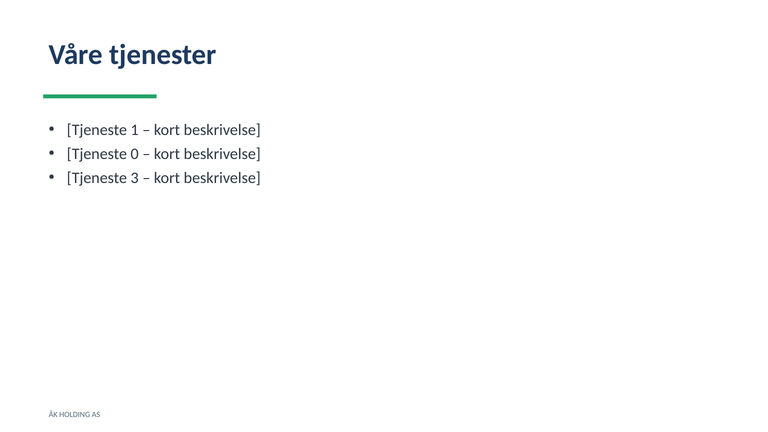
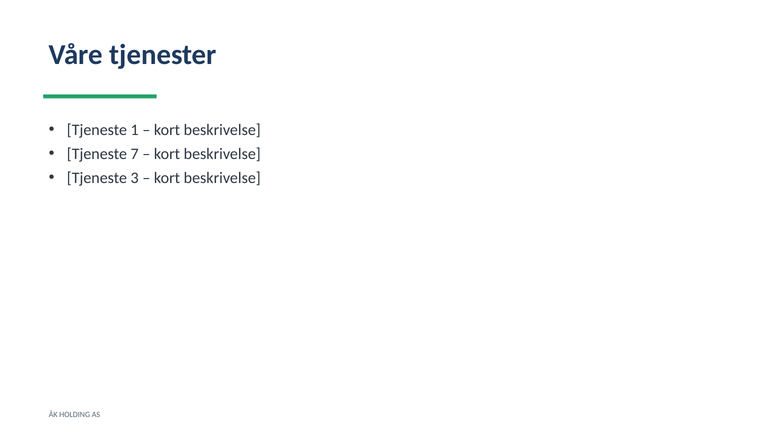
0: 0 -> 7
